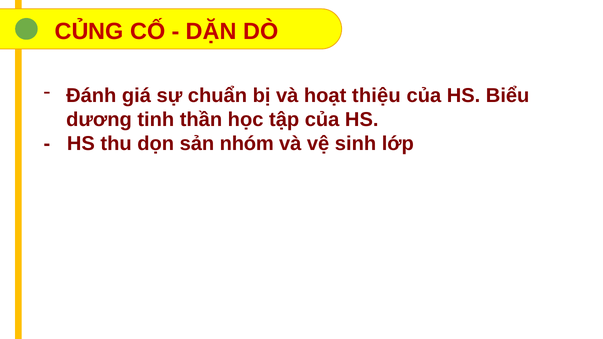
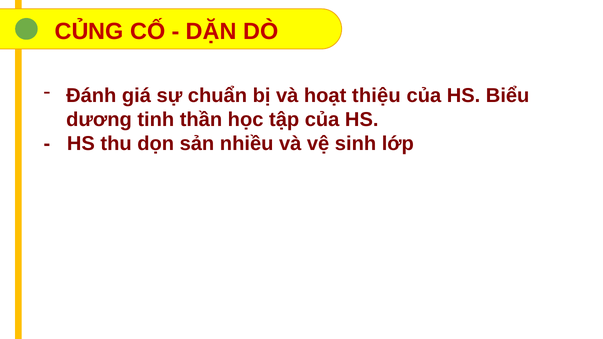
nhóm: nhóm -> nhiều
